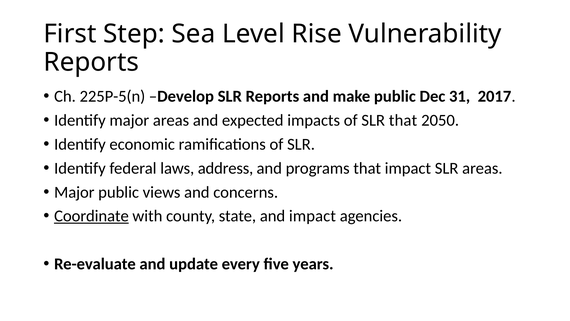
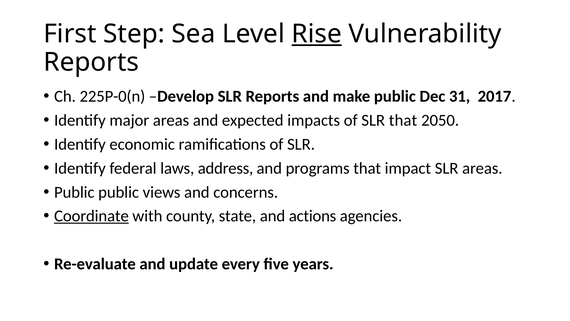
Rise underline: none -> present
225P-5(n: 225P-5(n -> 225P-0(n
Major at (74, 192): Major -> Public
and impact: impact -> actions
